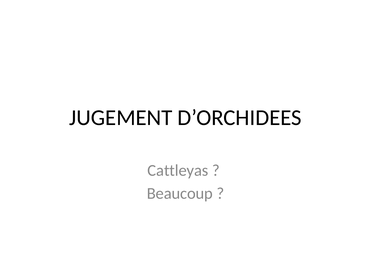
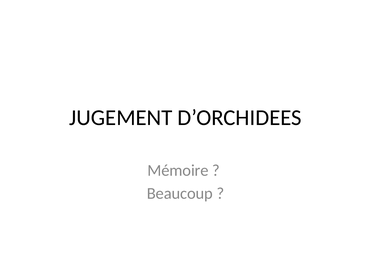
Cattleyas: Cattleyas -> Mémoire
